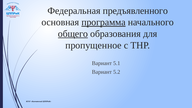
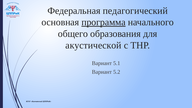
предъявленного: предъявленного -> педагогический
общего underline: present -> none
пропущенное: пропущенное -> акустической
